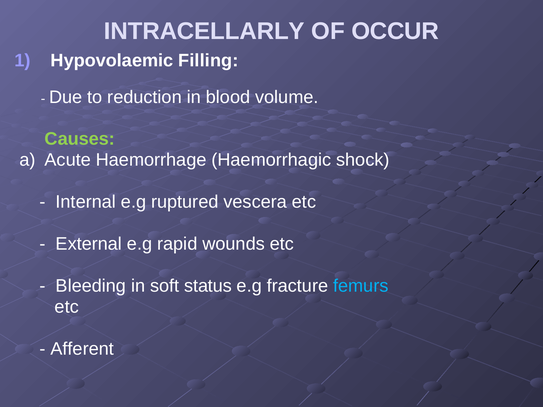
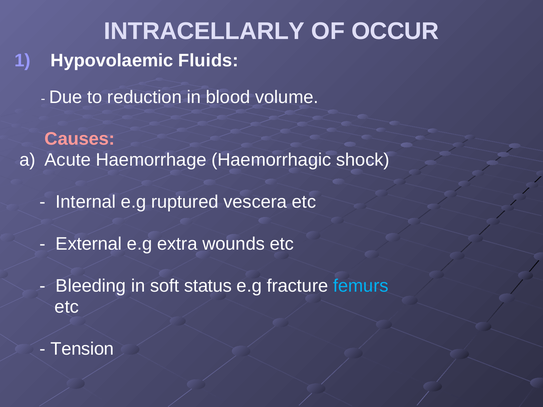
Filling: Filling -> Fluids
Causes colour: light green -> pink
rapid: rapid -> extra
Afferent: Afferent -> Tension
